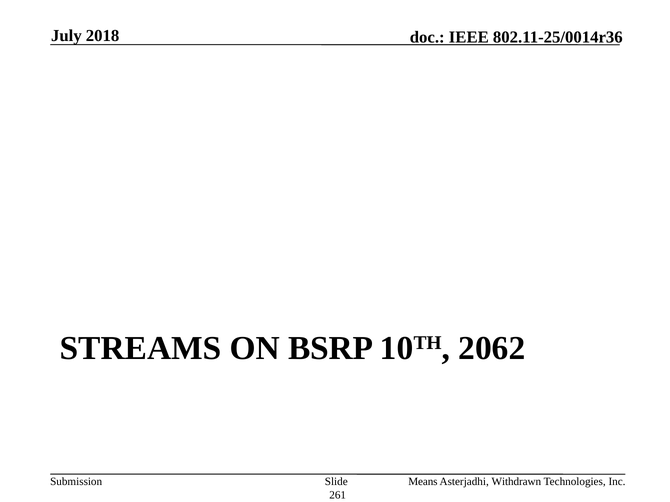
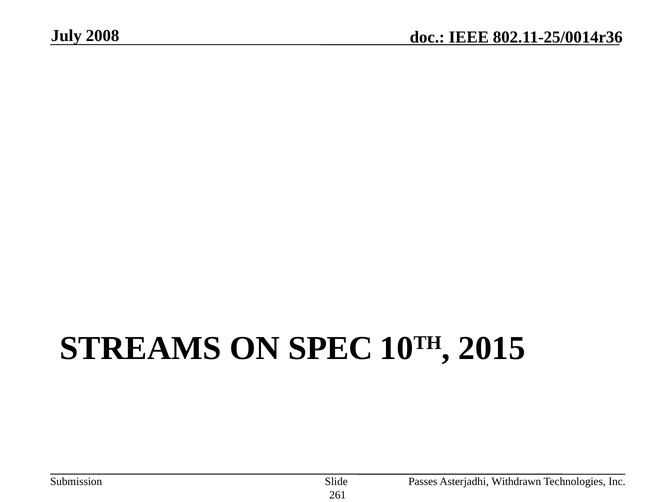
2018: 2018 -> 2008
BSRP: BSRP -> SPEC
2062: 2062 -> 2015
Means: Means -> Passes
